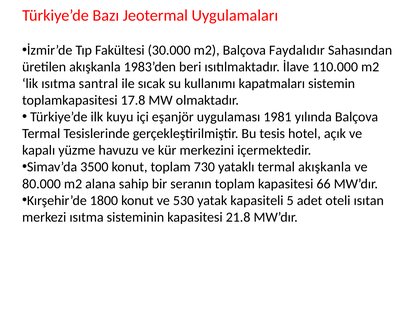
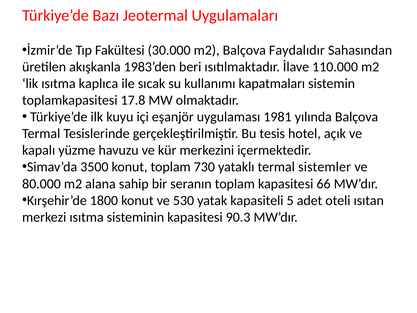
santral: santral -> kaplıca
termal akışkanla: akışkanla -> sistemler
21.8: 21.8 -> 90.3
